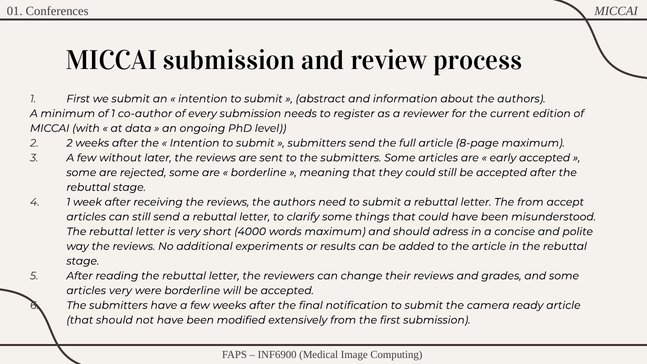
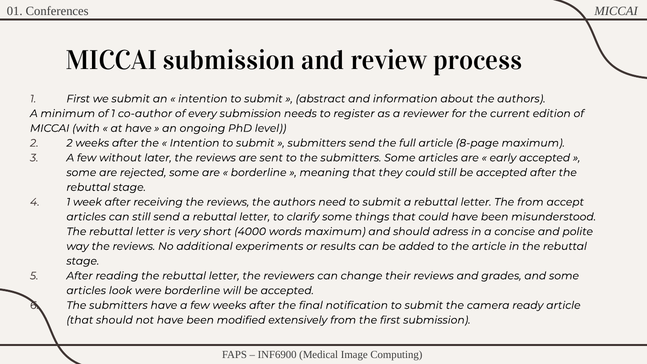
at data: data -> have
articles very: very -> look
